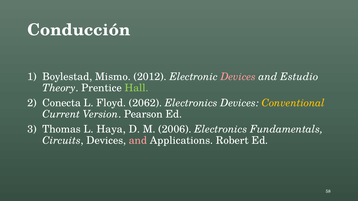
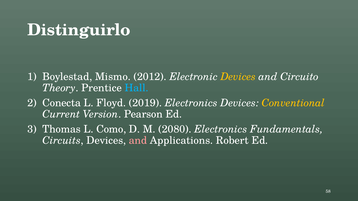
Conducción: Conducción -> Distinguirlo
Devices at (238, 77) colour: pink -> yellow
Estudio: Estudio -> Circuito
Hall colour: light green -> light blue
2062: 2062 -> 2019
Haya: Haya -> Como
2006: 2006 -> 2080
